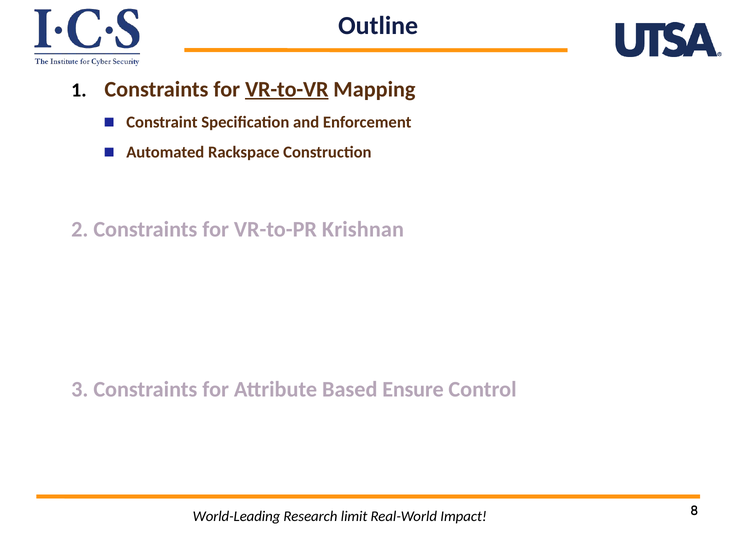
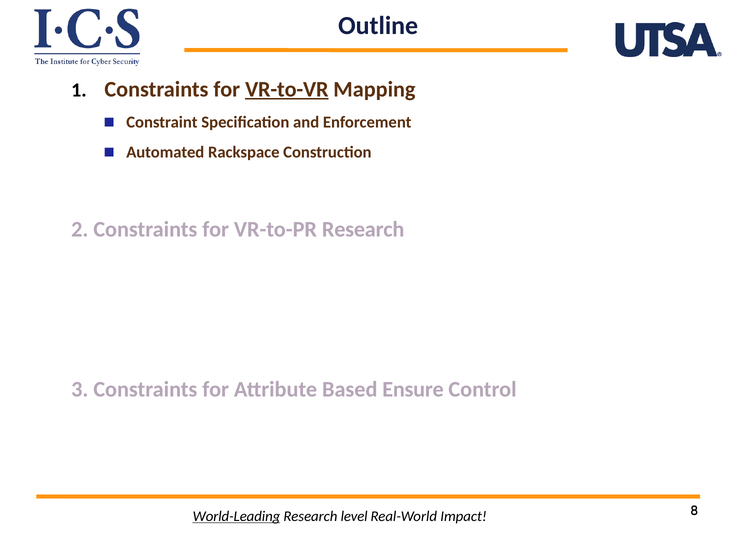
VR-to-PR Krishnan: Krishnan -> Research
World-Leading underline: none -> present
limit: limit -> level
